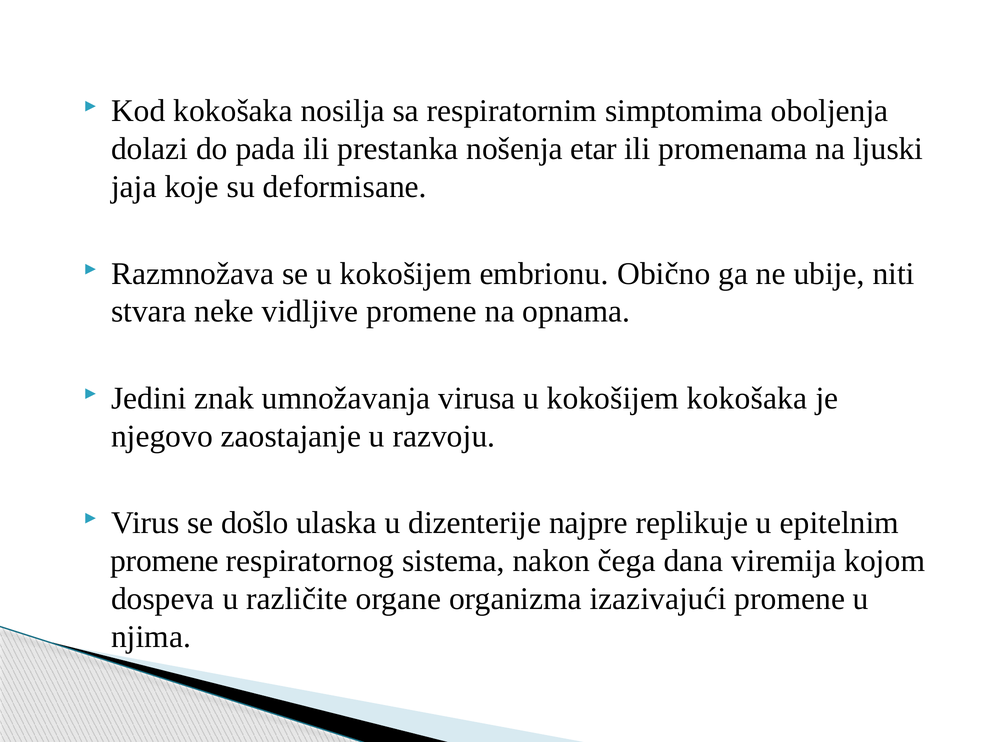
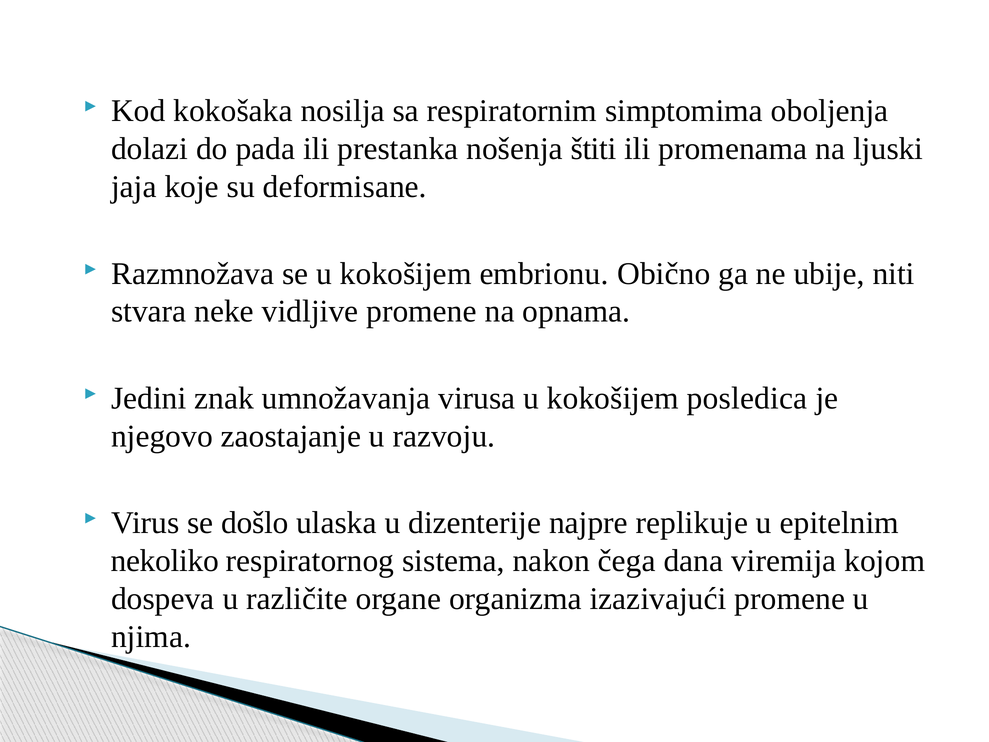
etar: etar -> štiti
kokošijem kokošaka: kokošaka -> posledica
promene at (165, 561): promene -> nekoliko
